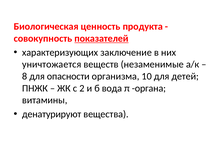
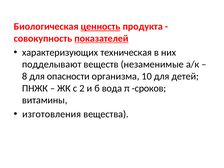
ценность underline: none -> present
заключение: заключение -> техническая
уничтожается: уничтожается -> подделывают
органа: органа -> сроков
денатурируют: денатурируют -> изготовления
